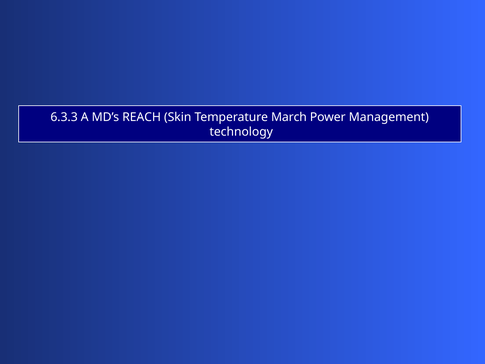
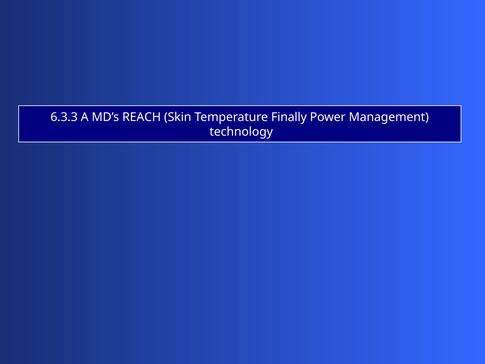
March: March -> Finally
